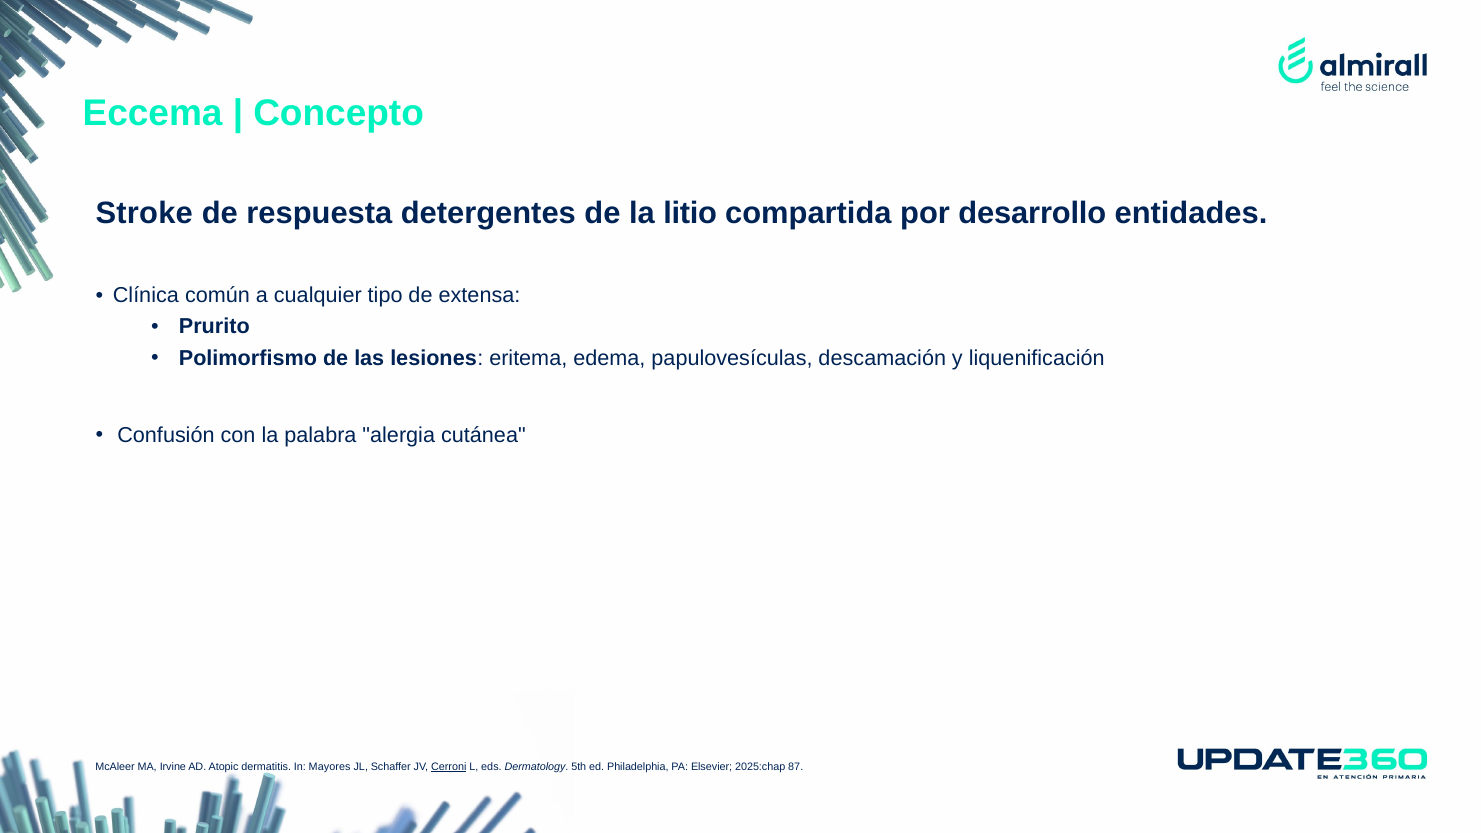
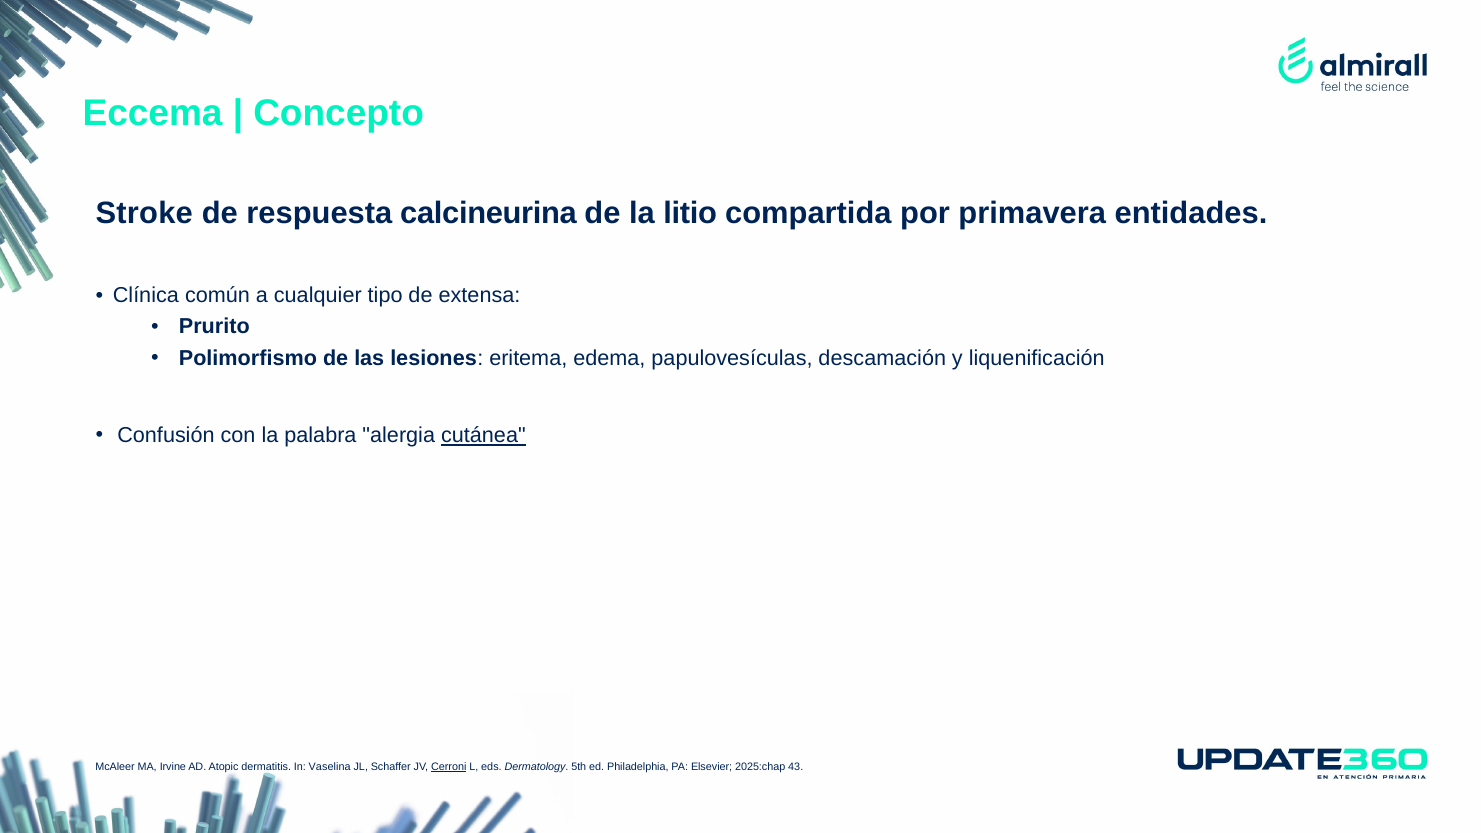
detergentes: detergentes -> calcineurina
desarrollo: desarrollo -> primavera
cutánea underline: none -> present
Mayores: Mayores -> Vaselina
87: 87 -> 43
